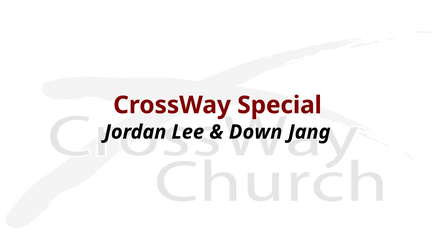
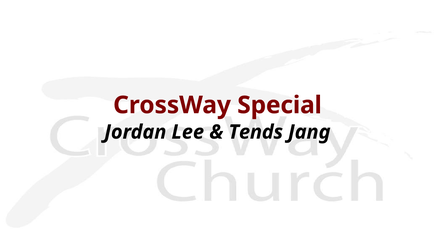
Down: Down -> Tends
